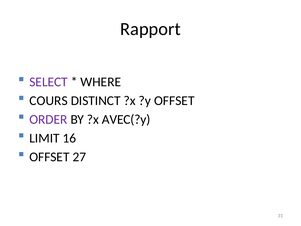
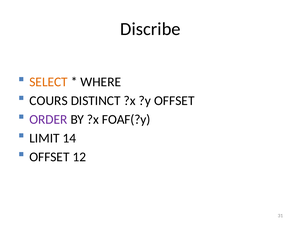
Rapport: Rapport -> Discribe
SELECT colour: purple -> orange
AVEC(?y: AVEC(?y -> FOAF(?y
16: 16 -> 14
27: 27 -> 12
